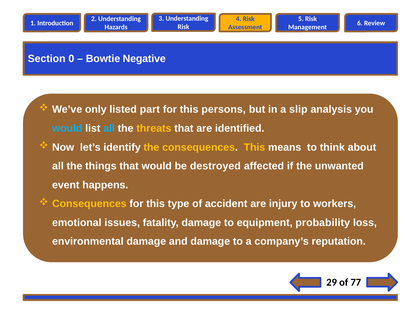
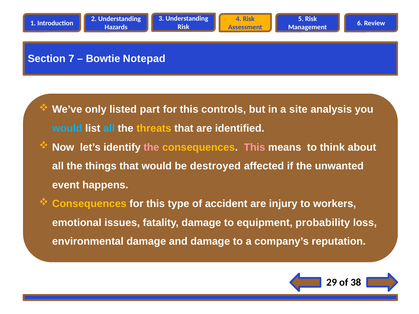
0: 0 -> 7
Negative: Negative -> Notepad
persons: persons -> controls
slip: slip -> site
the at (151, 147) colour: yellow -> pink
This at (254, 147) colour: yellow -> pink
77: 77 -> 38
